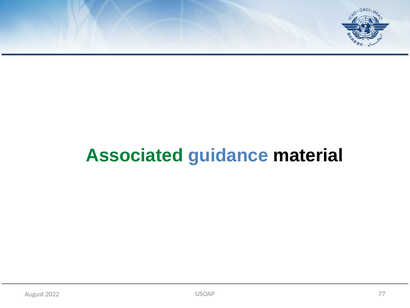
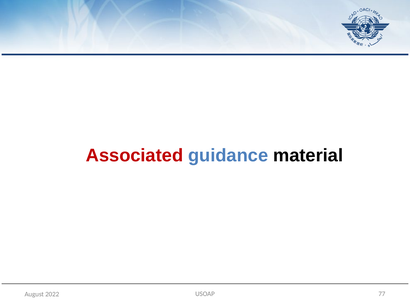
Associated colour: green -> red
